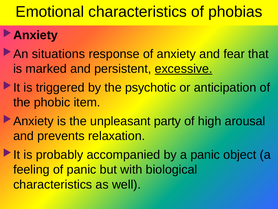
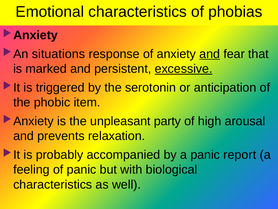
and at (210, 54) underline: none -> present
psychotic: psychotic -> serotonin
object: object -> report
